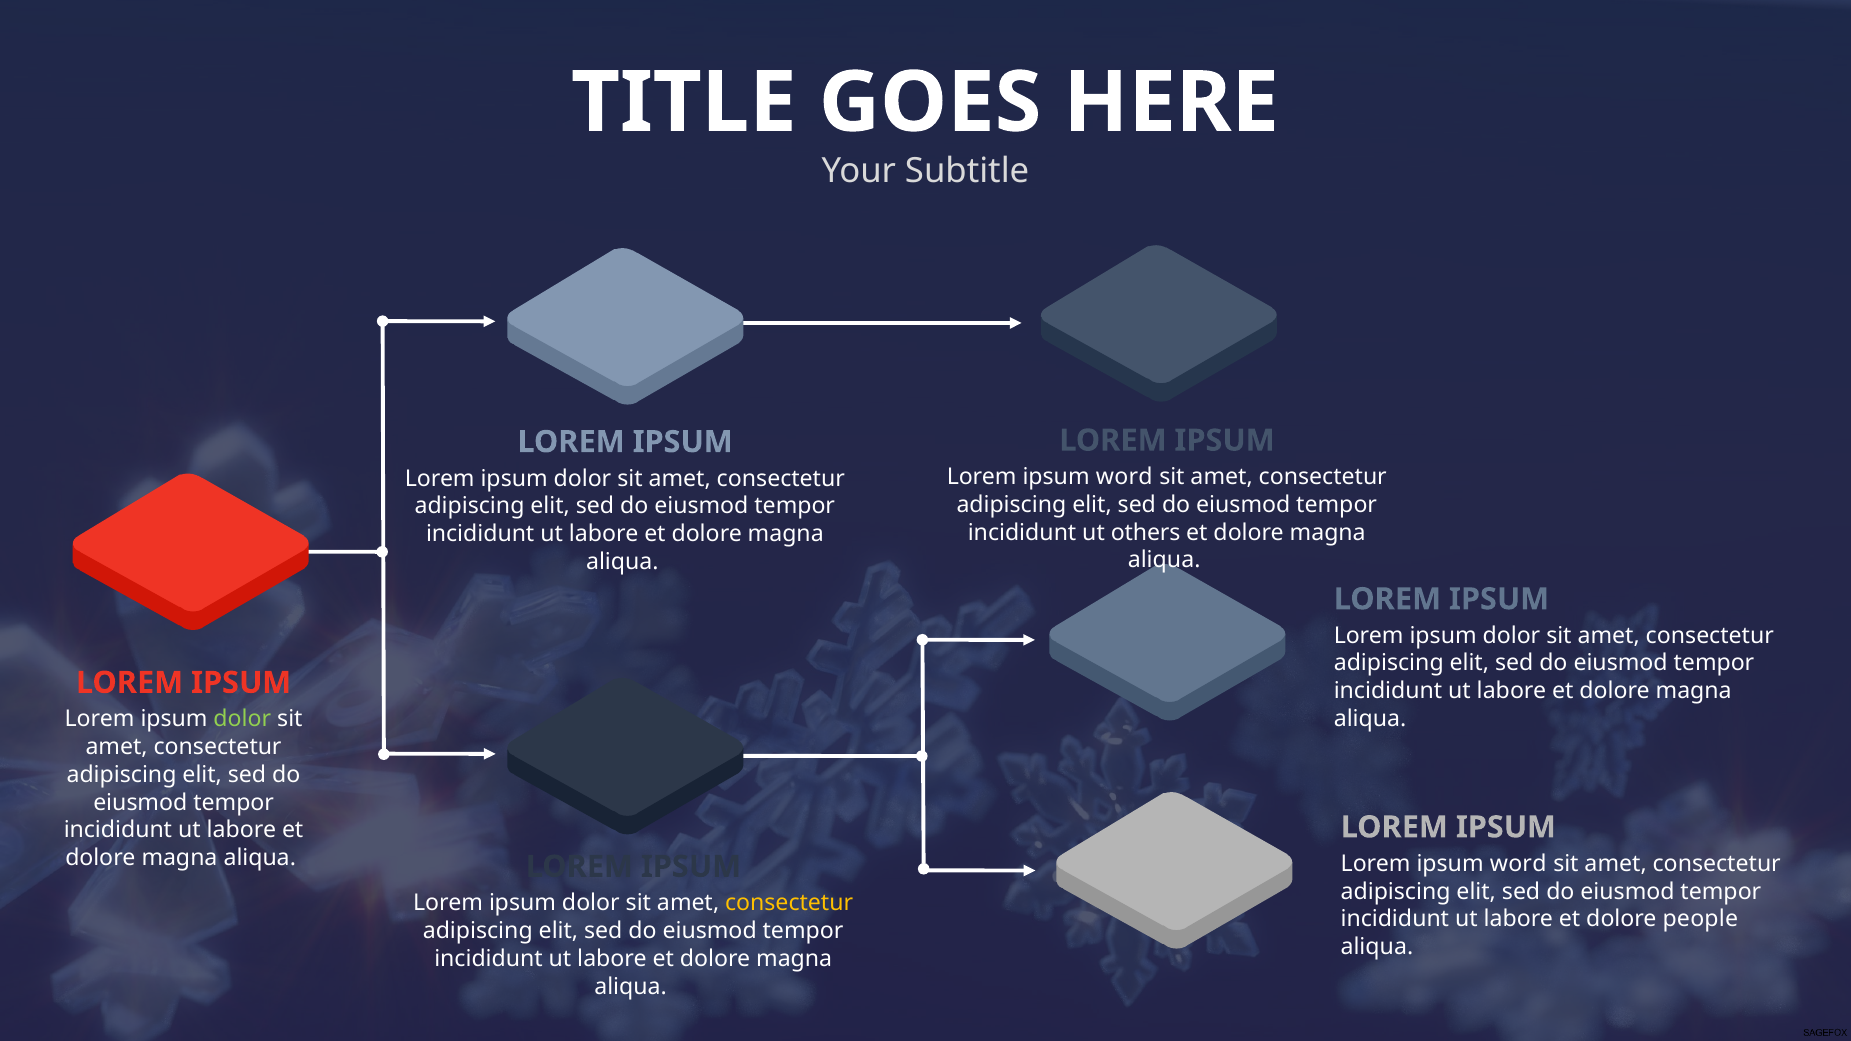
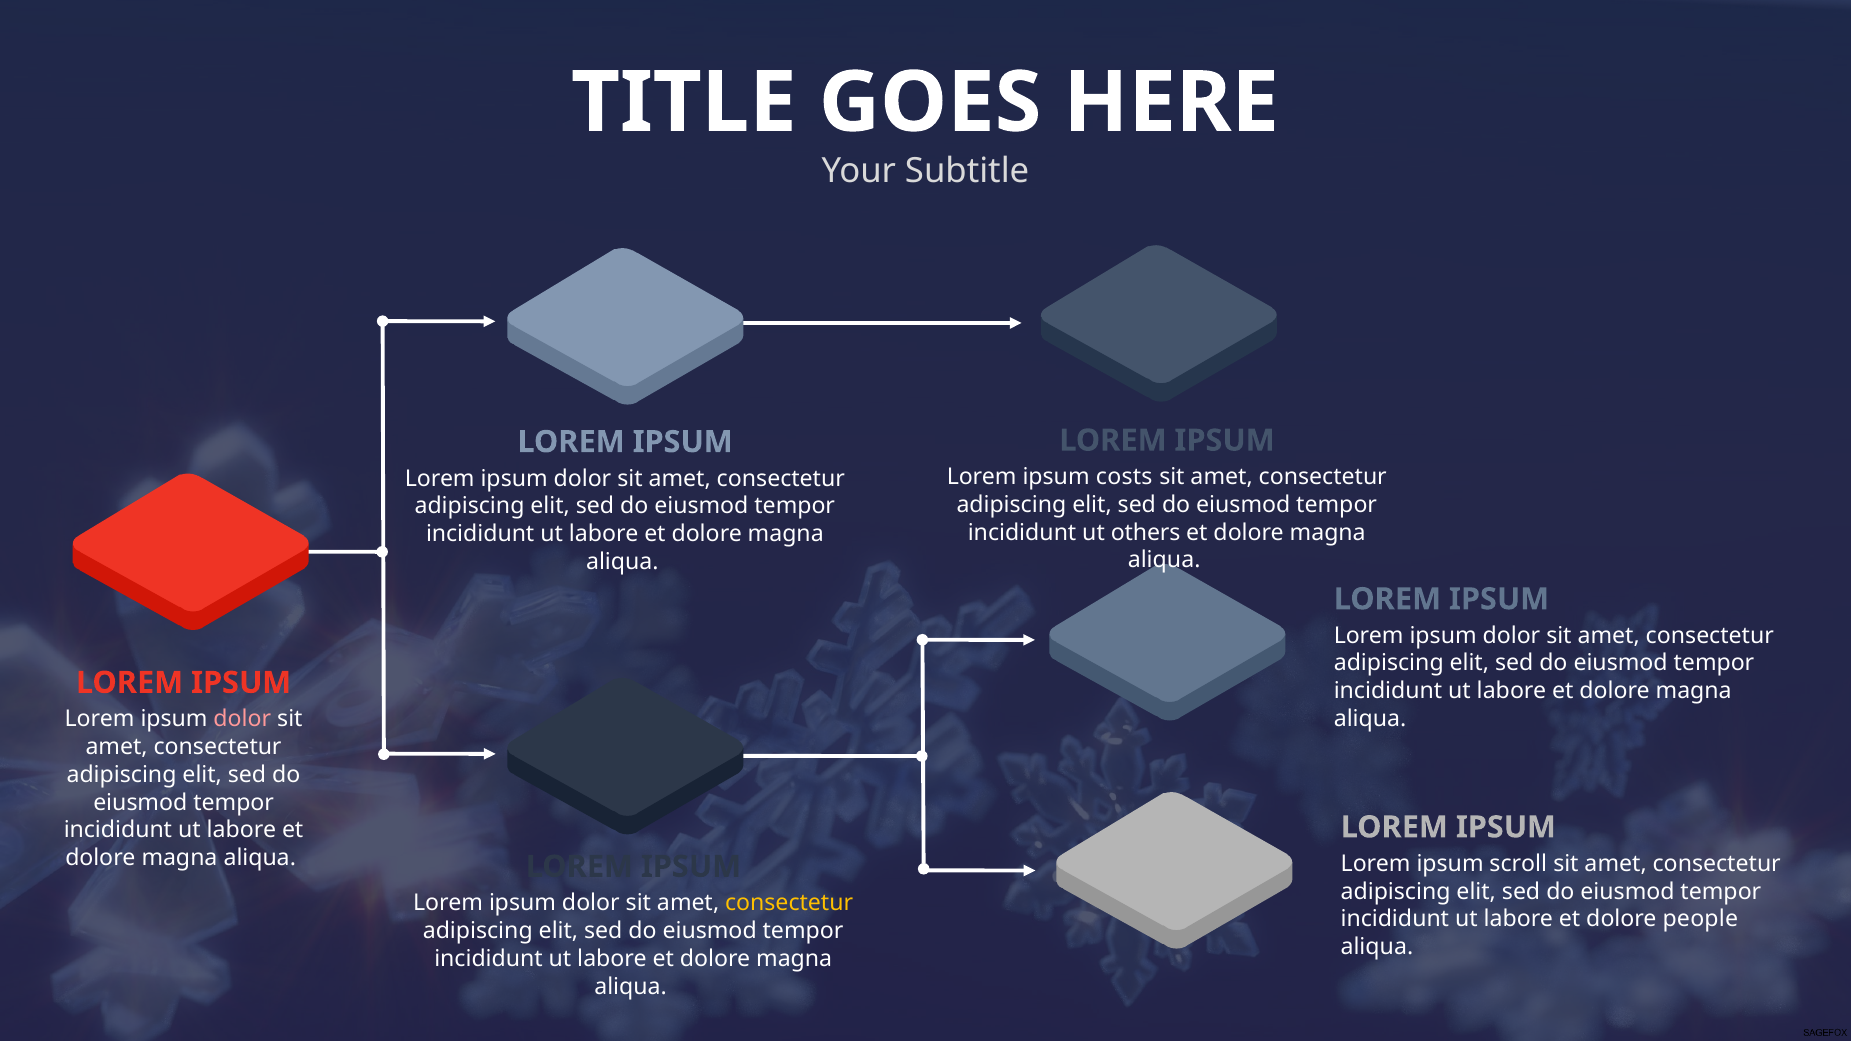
word at (1124, 477): word -> costs
dolor at (242, 719) colour: light green -> pink
word at (1518, 864): word -> scroll
